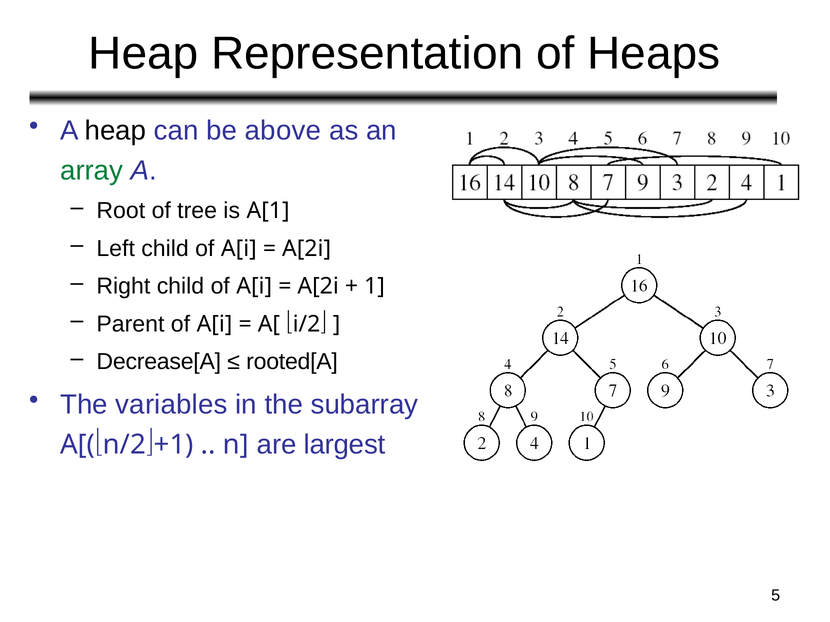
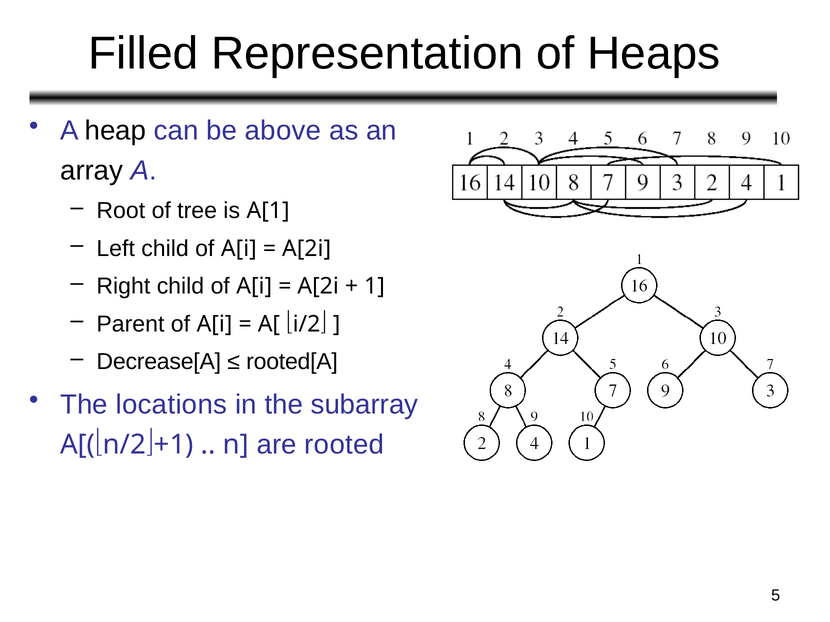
Heap at (143, 53): Heap -> Filled
array colour: green -> black
variables: variables -> locations
largest: largest -> rooted
